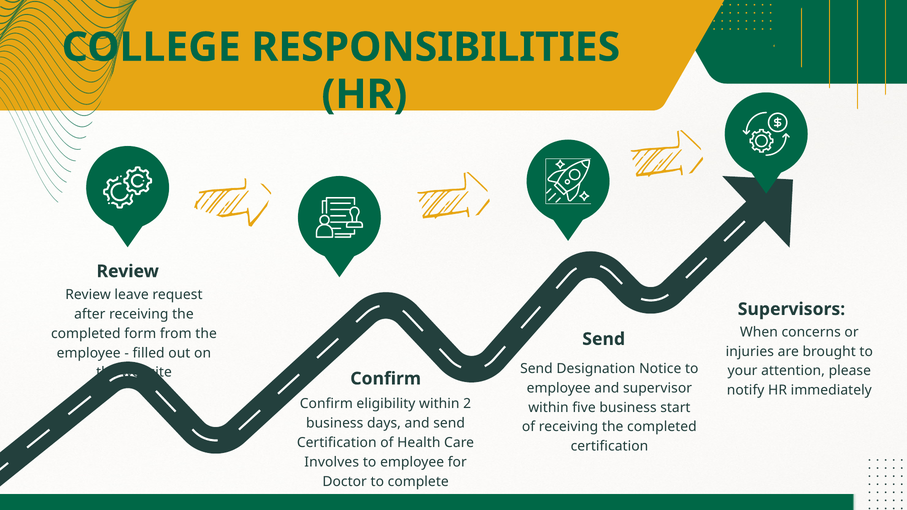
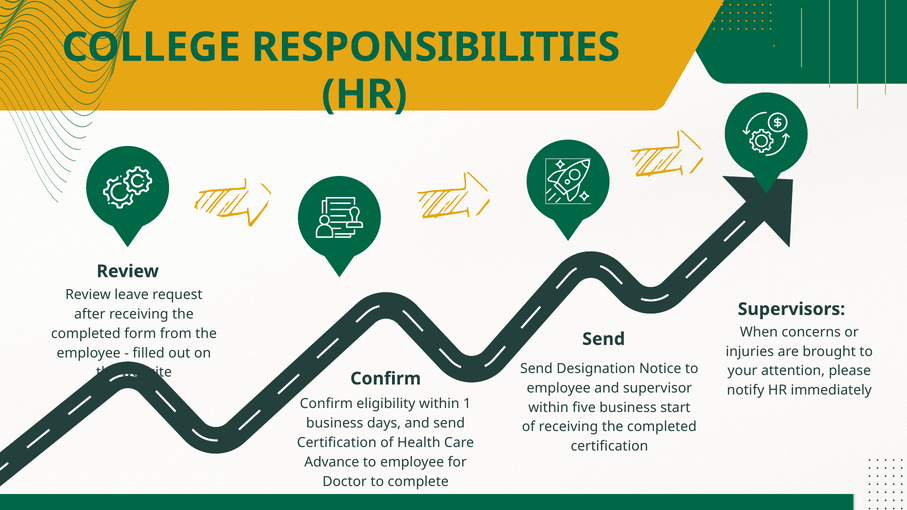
2: 2 -> 1
Involves: Involves -> Advance
